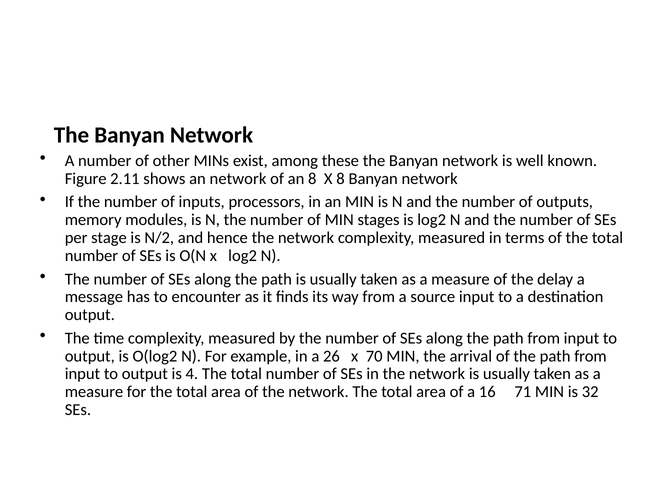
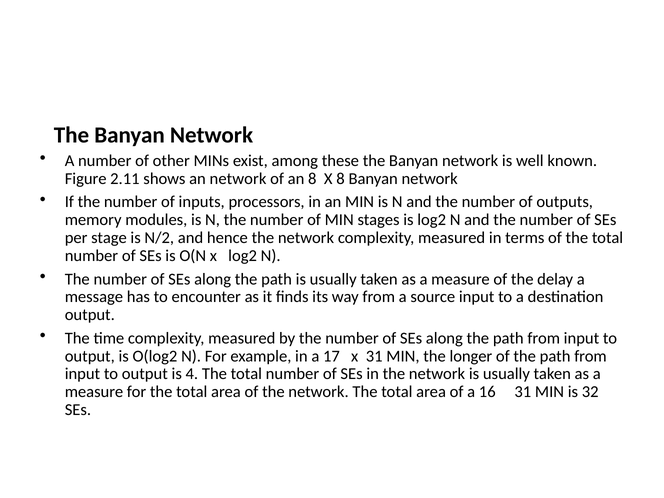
26: 26 -> 17
x 70: 70 -> 31
arrival: arrival -> longer
16 71: 71 -> 31
